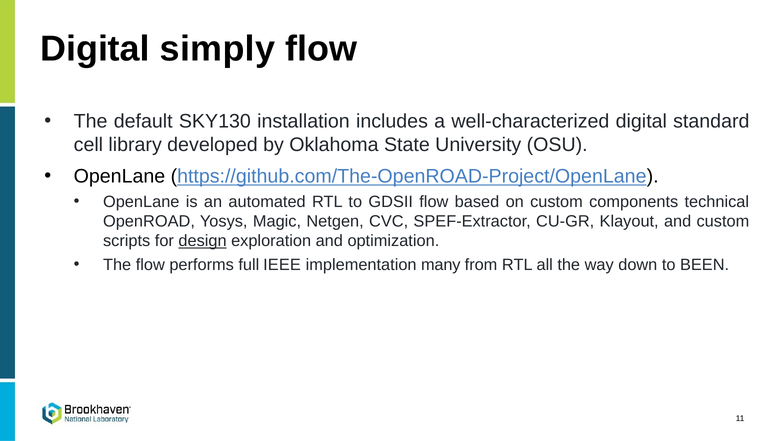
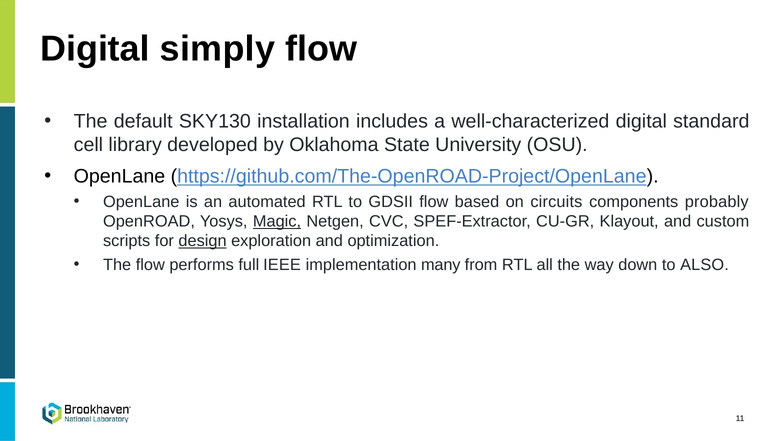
on custom: custom -> circuits
technical: technical -> probably
Magic underline: none -> present
BEEN: BEEN -> ALSO
